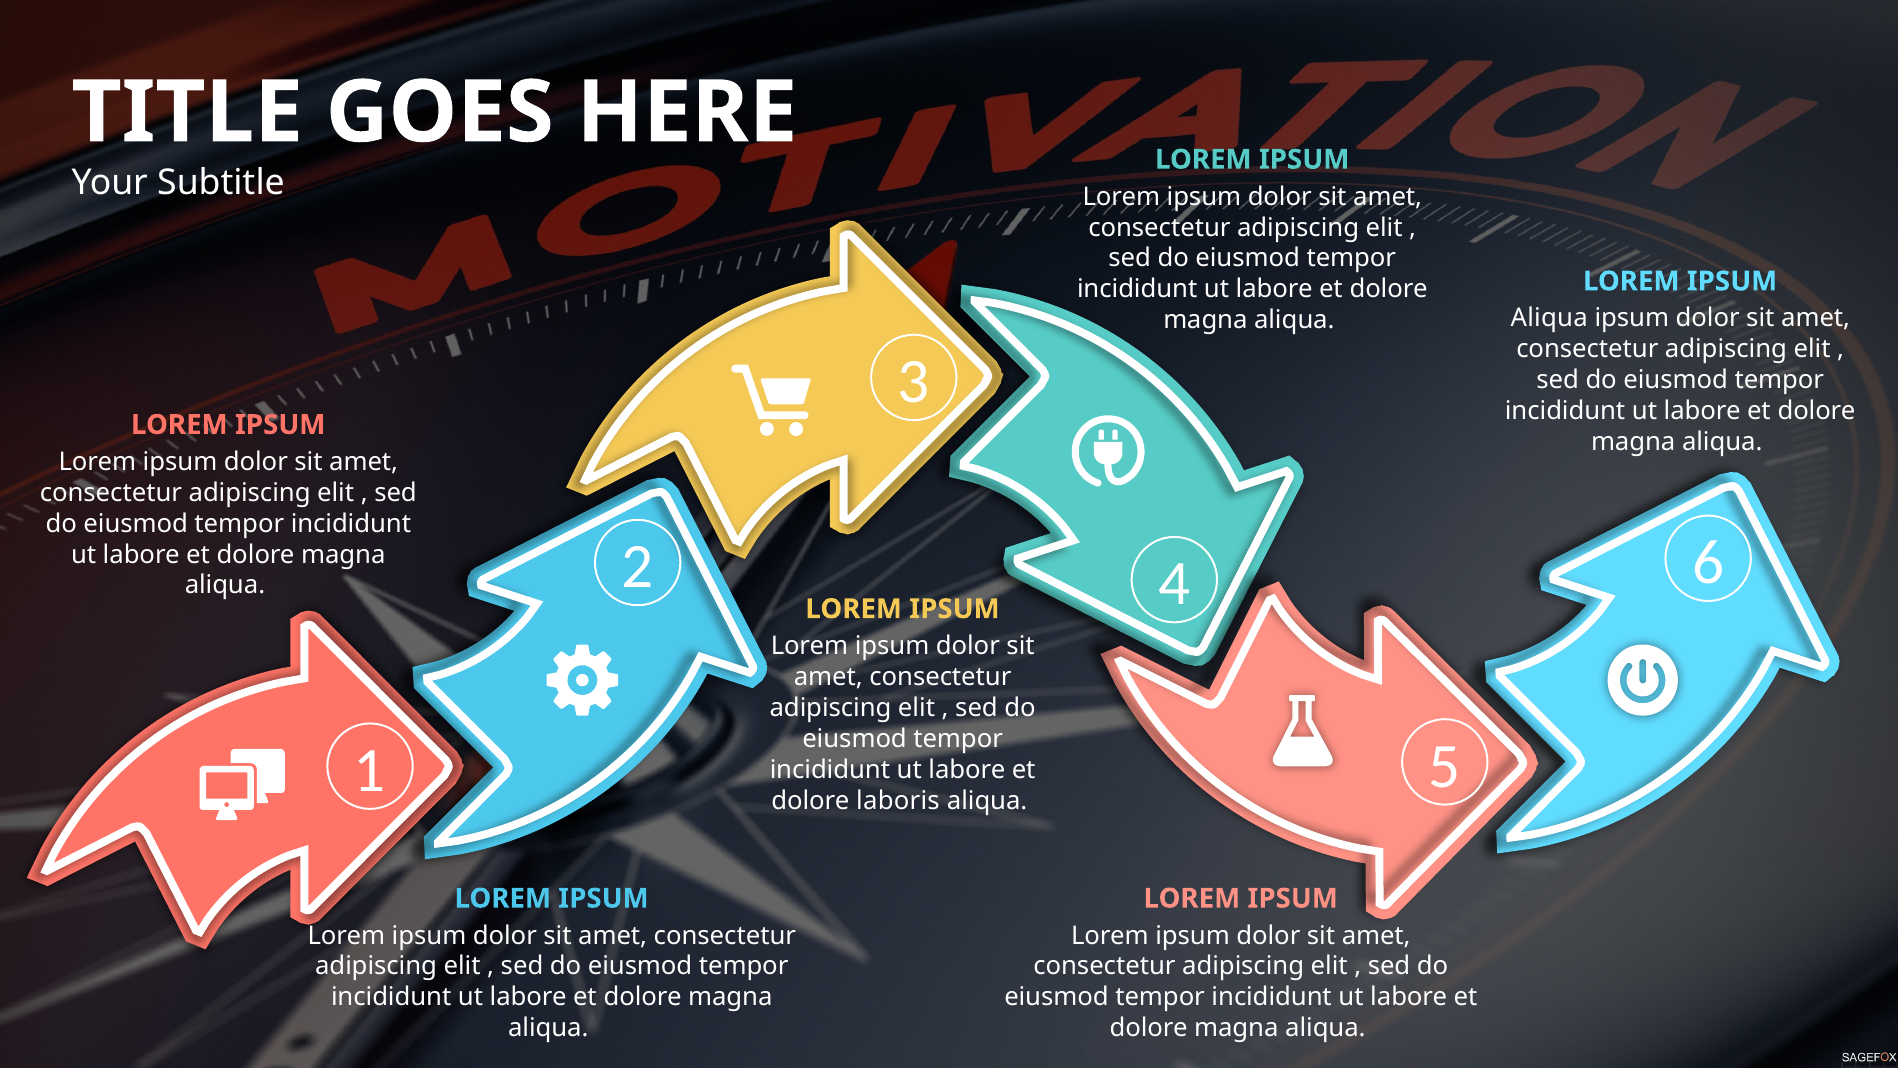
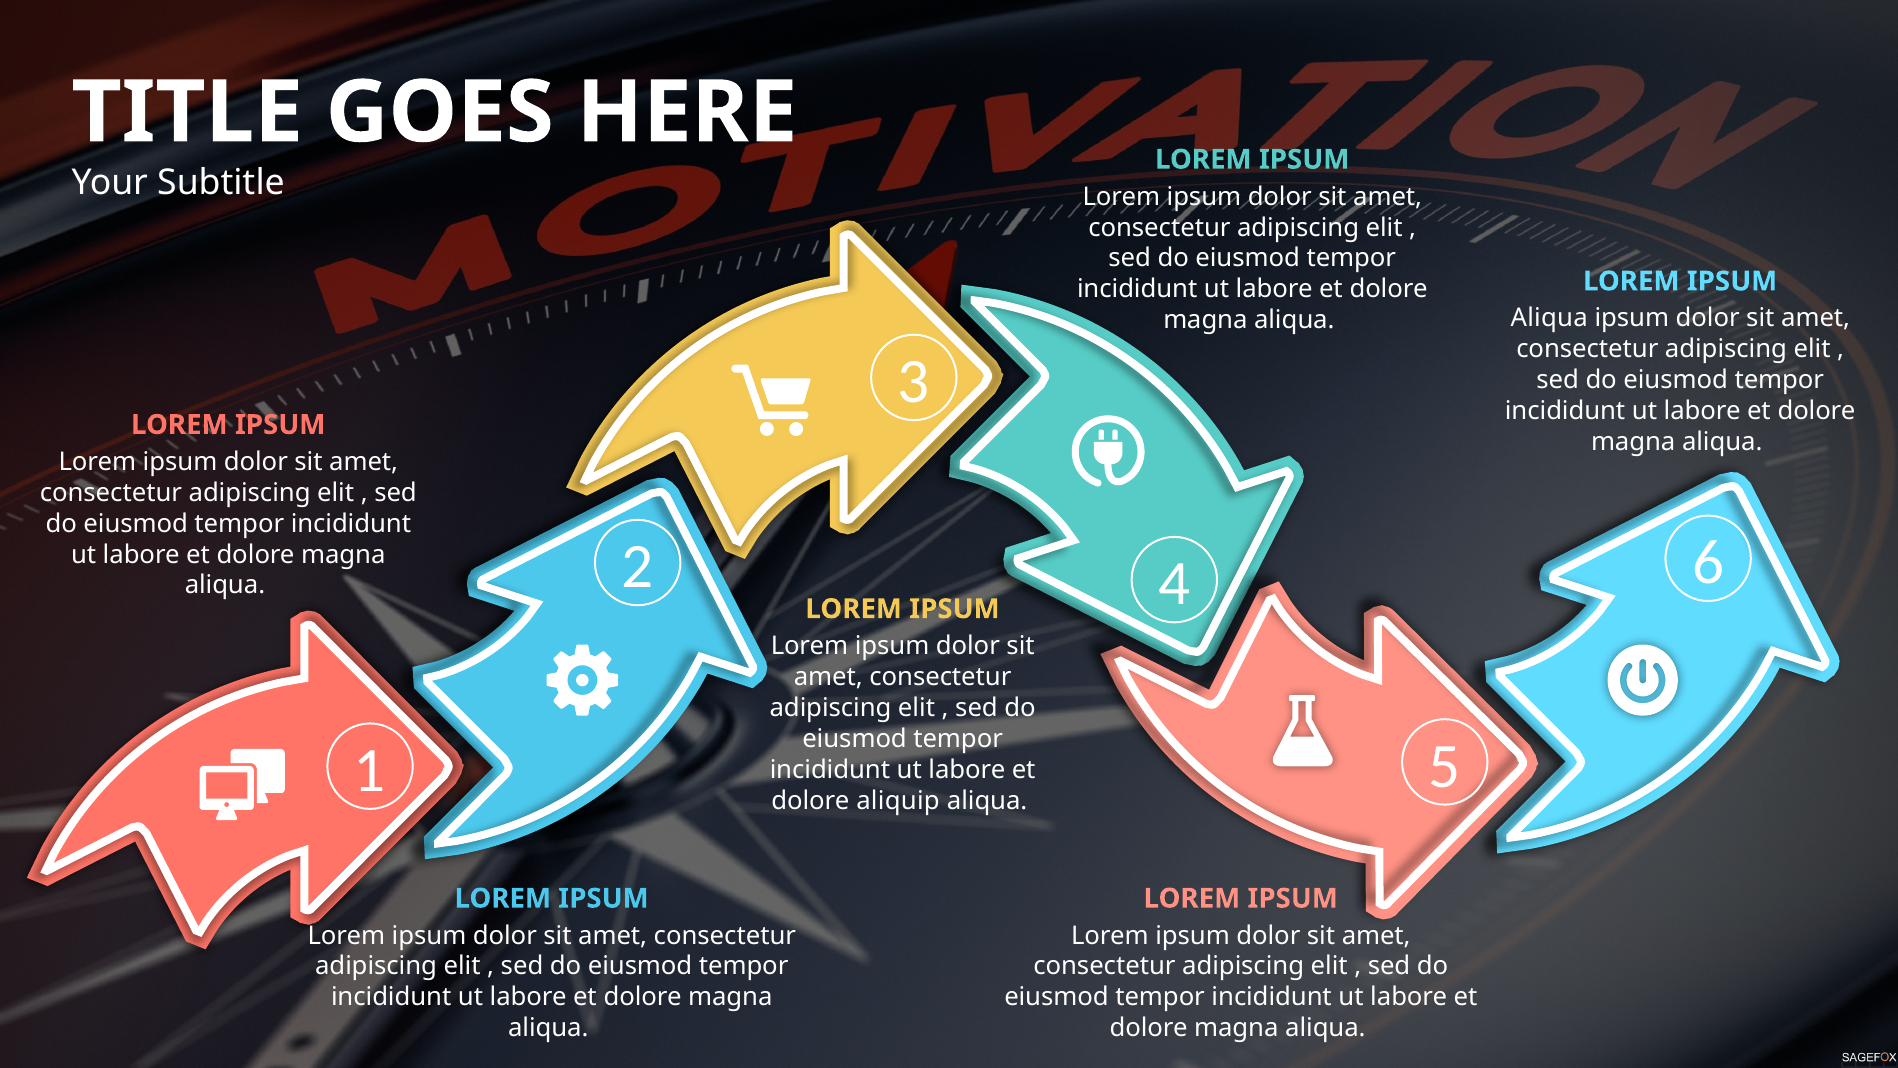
laboris: laboris -> aliquip
